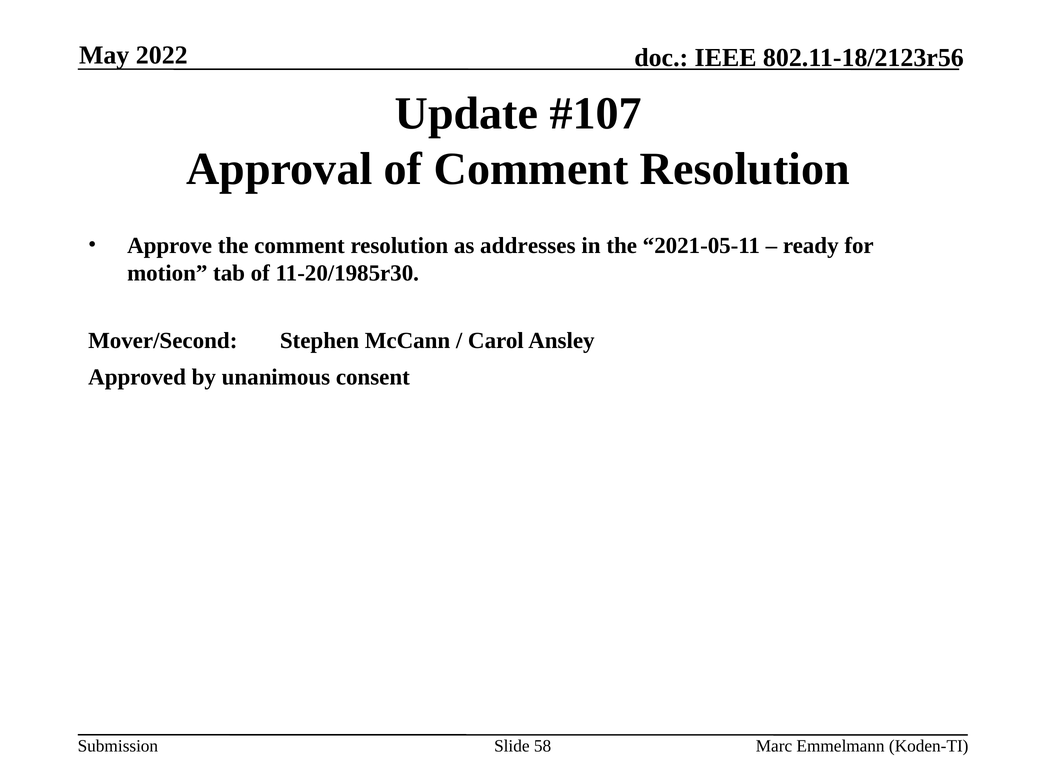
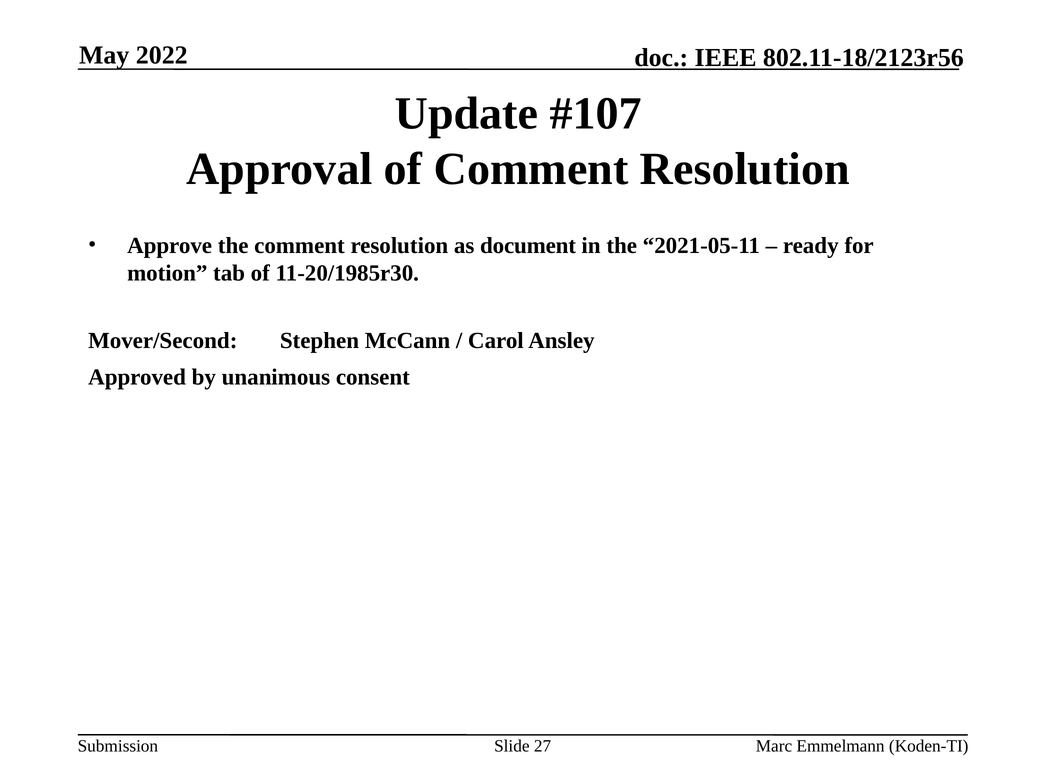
addresses: addresses -> document
58: 58 -> 27
